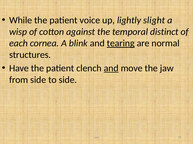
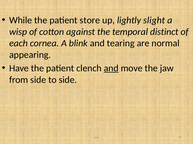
voice: voice -> store
tearing underline: present -> none
structures: structures -> appearing
